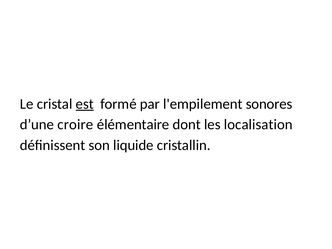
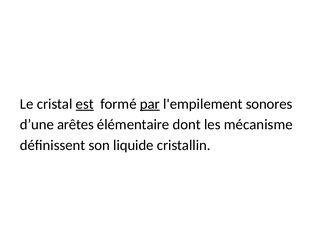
par underline: none -> present
croire: croire -> arêtes
localisation: localisation -> mécanisme
